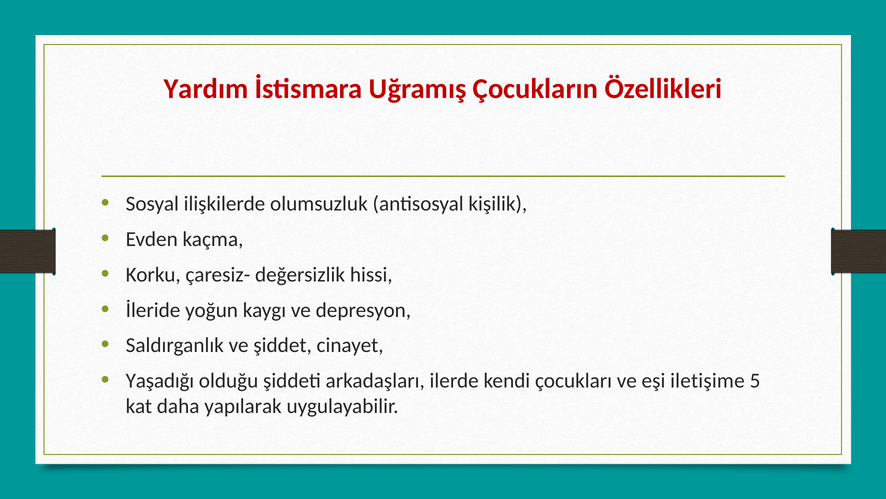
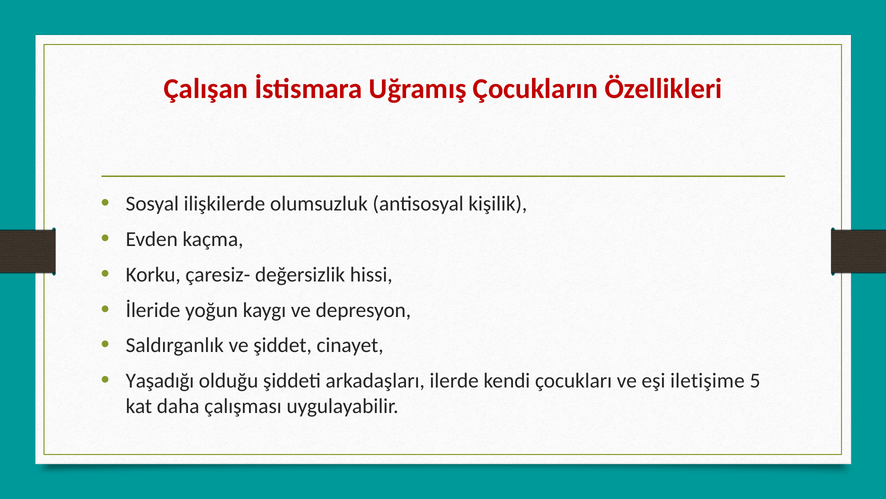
Yardım: Yardım -> Çalışan
yapılarak: yapılarak -> çalışması
